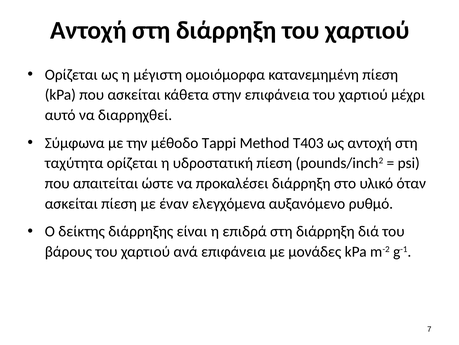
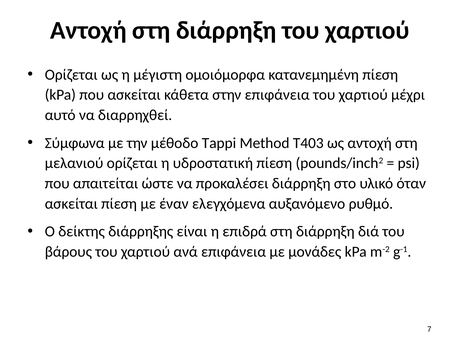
ταχύτητα: ταχύτητα -> μελανιού
